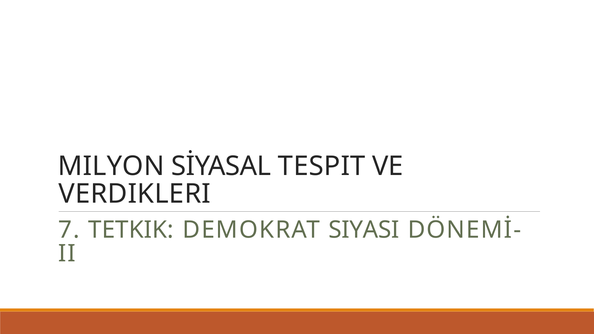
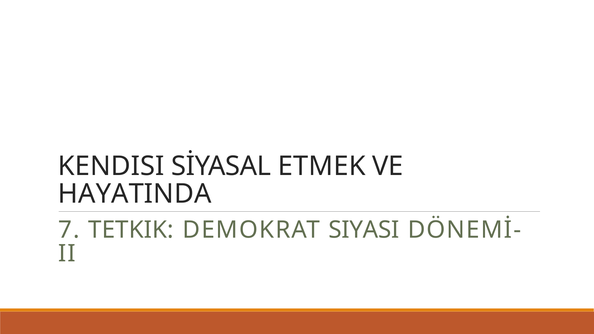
MILYON: MILYON -> KENDISI
TESPIT: TESPIT -> ETMEK
VERDIKLERI: VERDIKLERI -> HAYATINDA
